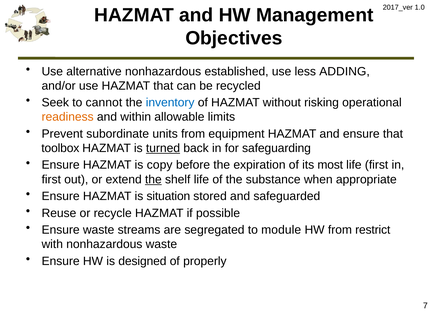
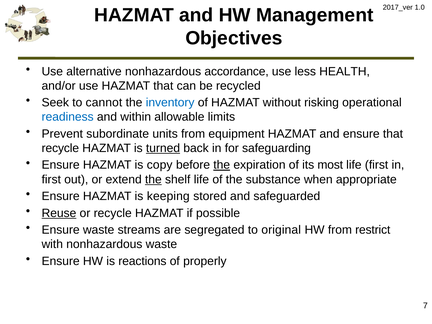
established: established -> accordance
ADDING: ADDING -> HEALTH
readiness colour: orange -> blue
toolbox at (60, 148): toolbox -> recycle
the at (222, 165) underline: none -> present
situation: situation -> keeping
Reuse underline: none -> present
module: module -> original
designed: designed -> reactions
